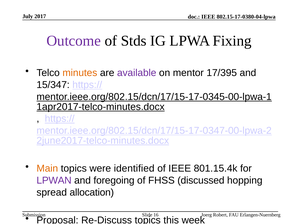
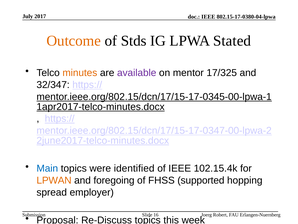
Outcome colour: purple -> orange
Fixing: Fixing -> Stated
17/395: 17/395 -> 17/325
15/347: 15/347 -> 32/347
Main colour: orange -> blue
801.15.4k: 801.15.4k -> 102.15.4k
LPWAN colour: purple -> orange
discussed: discussed -> supported
allocation: allocation -> employer
